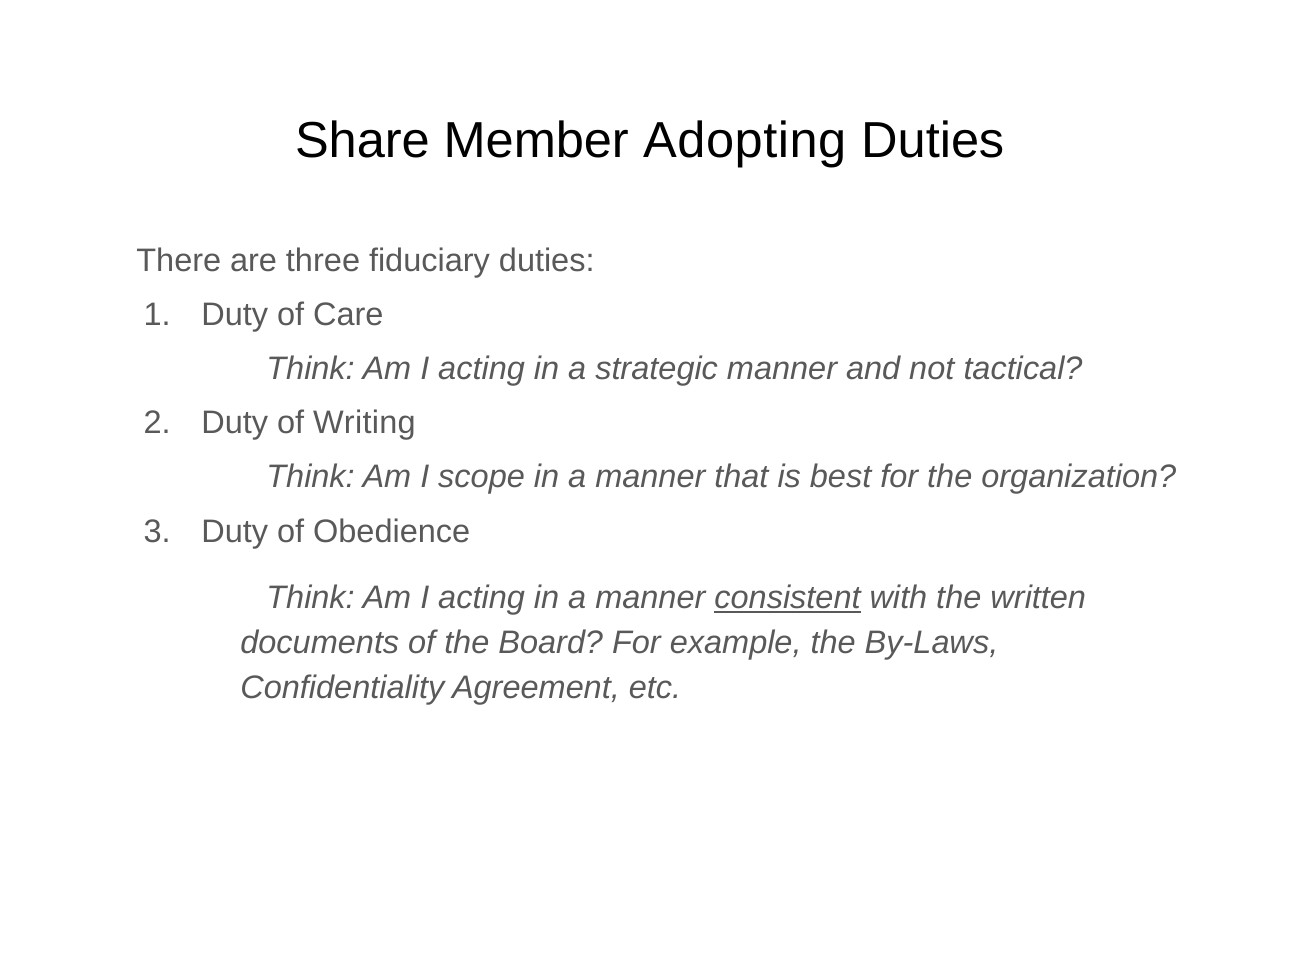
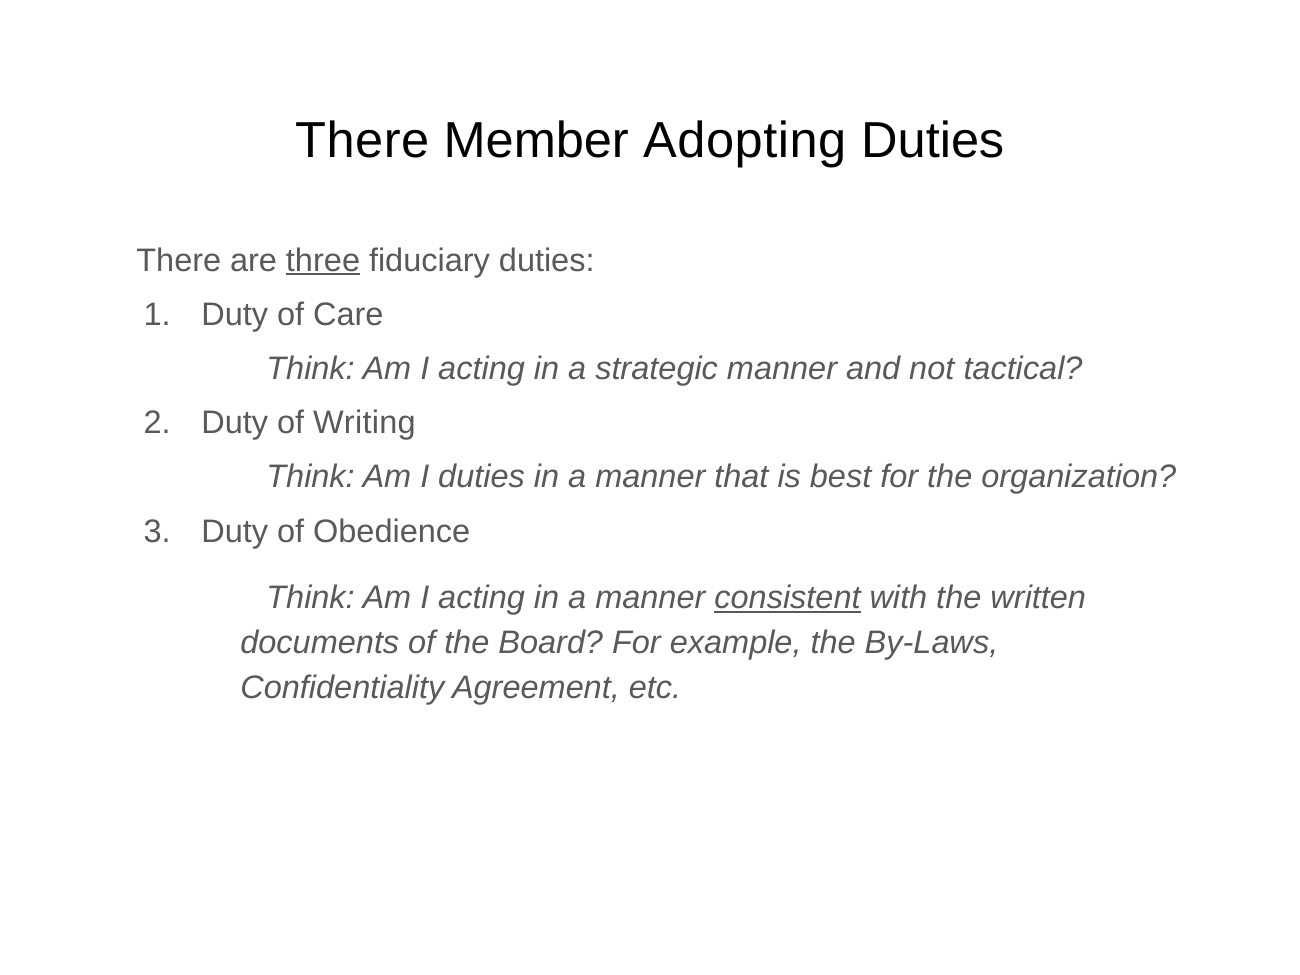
Share at (362, 141): Share -> There
three underline: none -> present
I scope: scope -> duties
